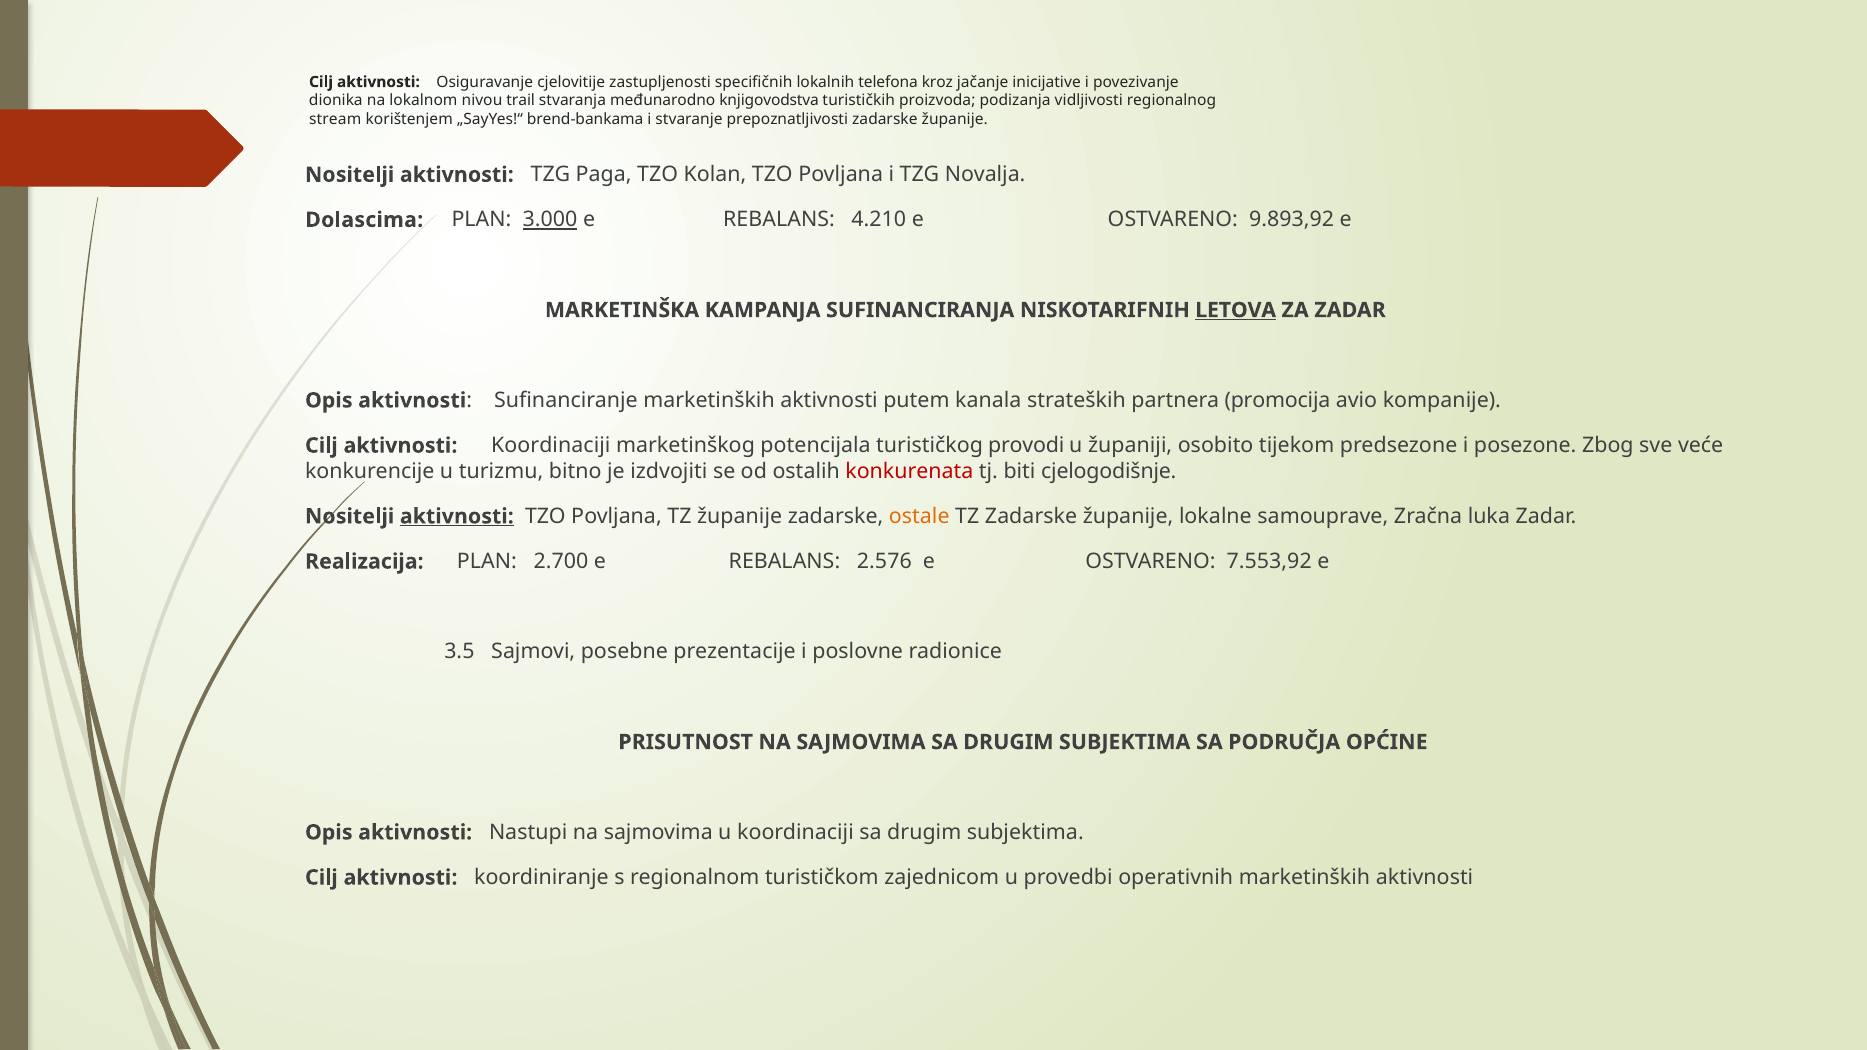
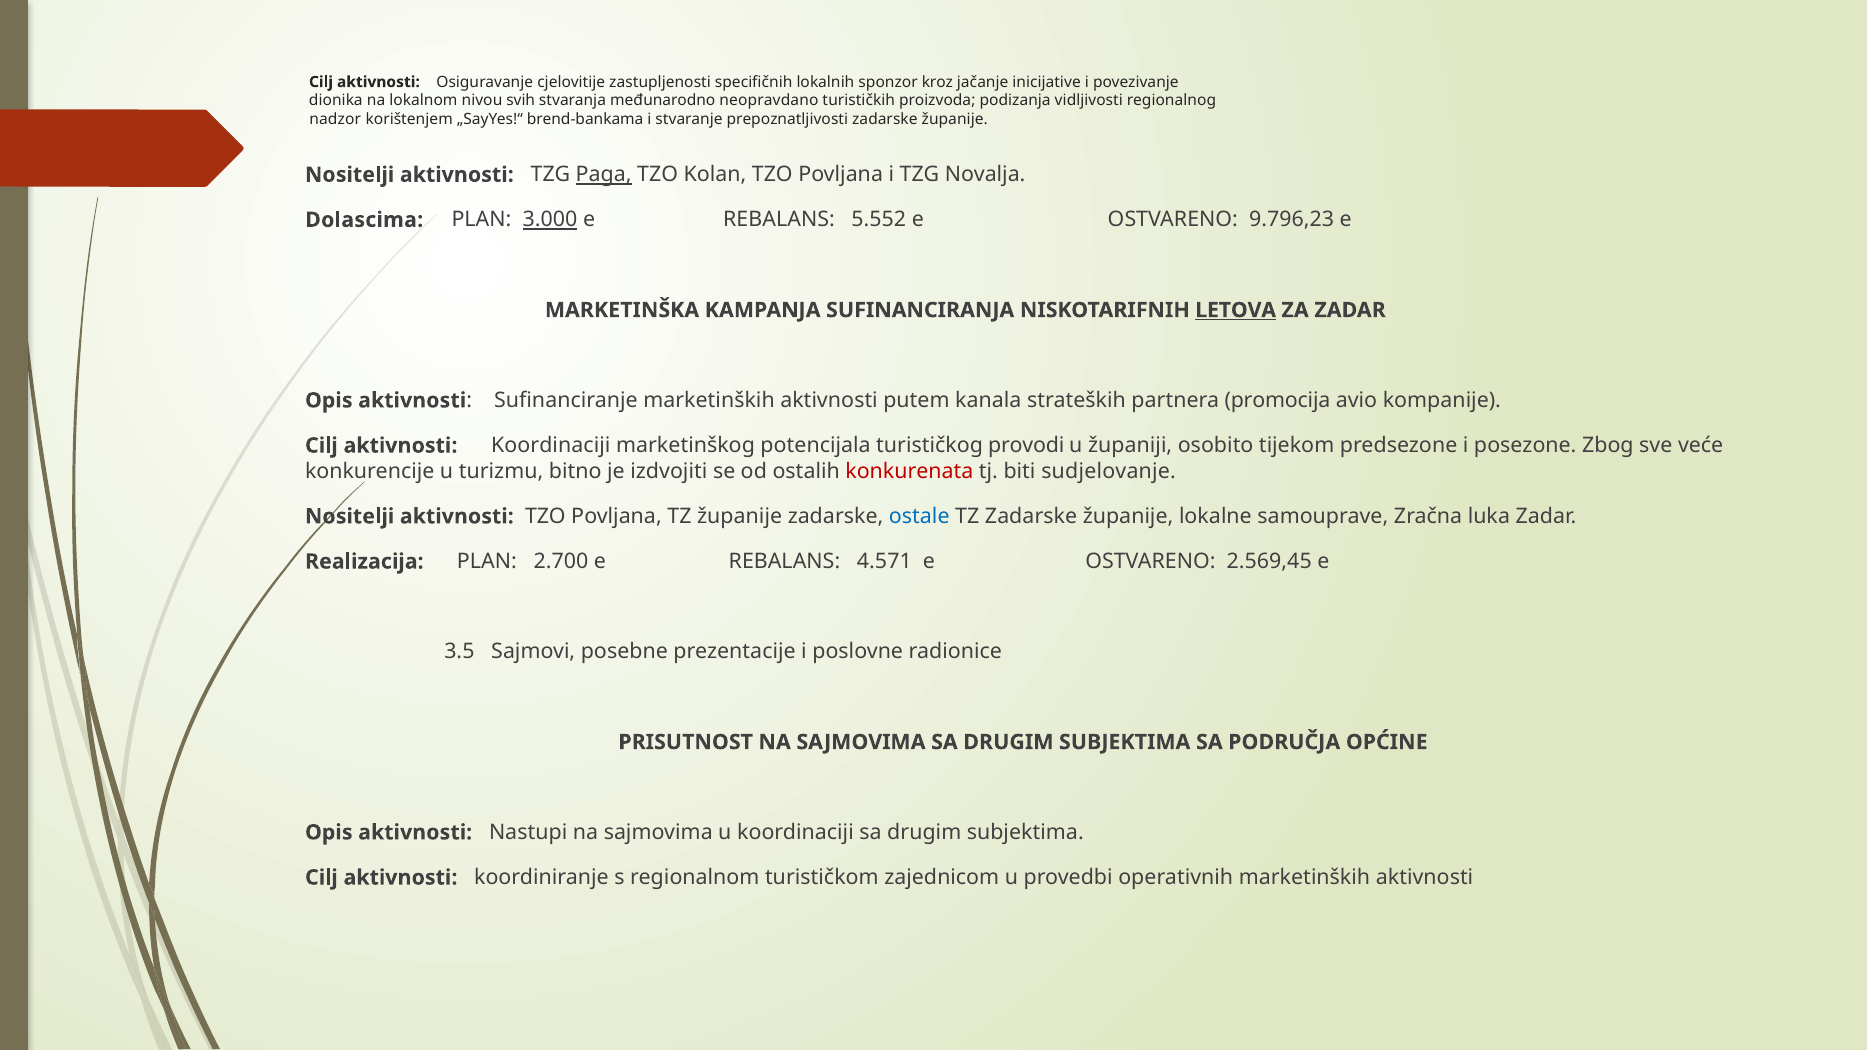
telefona: telefona -> sponzor
trail: trail -> svih
knjigovodstva: knjigovodstva -> neopravdano
stream: stream -> nadzor
Paga underline: none -> present
4.210: 4.210 -> 5.552
9.893,92: 9.893,92 -> 9.796,23
cjelogodišnje: cjelogodišnje -> sudjelovanje
aktivnosti at (457, 516) underline: present -> none
ostale colour: orange -> blue
2.576: 2.576 -> 4.571
7.553,92: 7.553,92 -> 2.569,45
